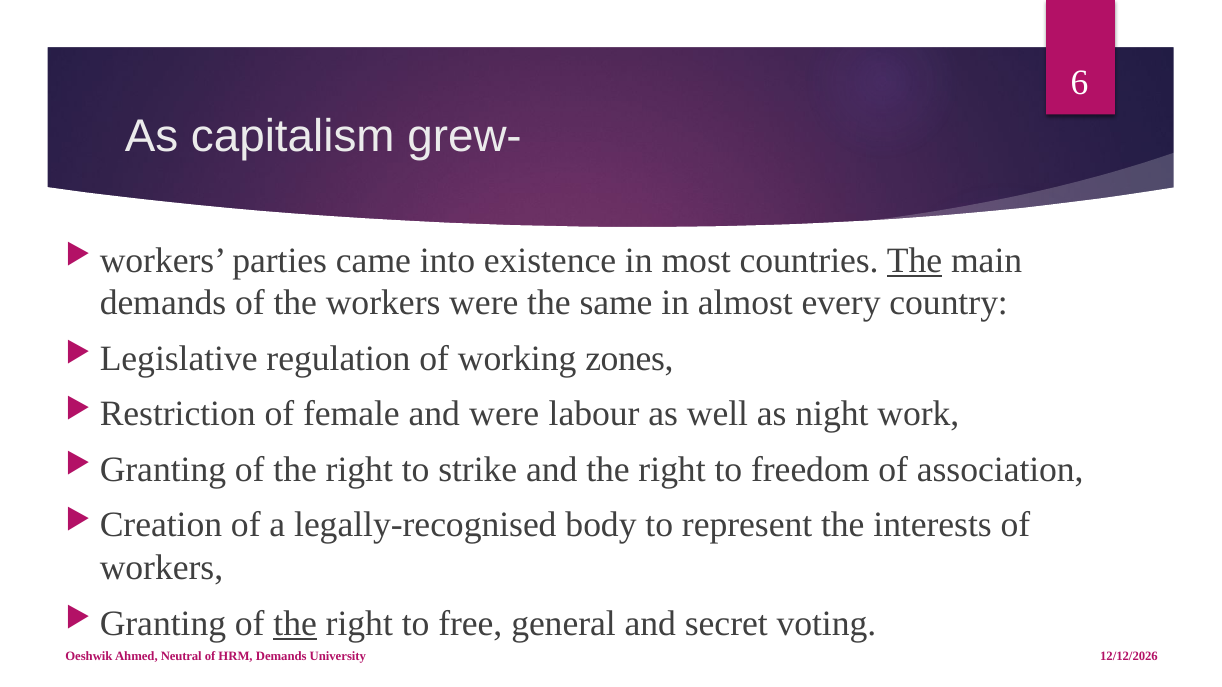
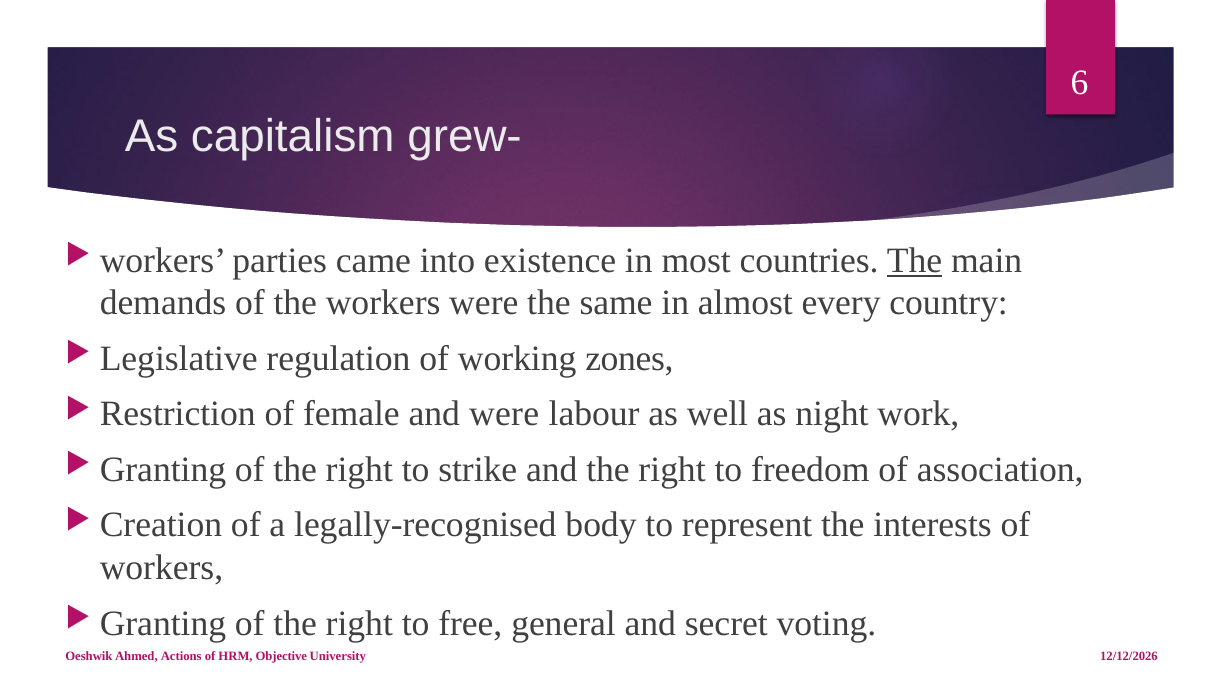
the at (295, 624) underline: present -> none
Neutral: Neutral -> Actions
HRM Demands: Demands -> Objective
